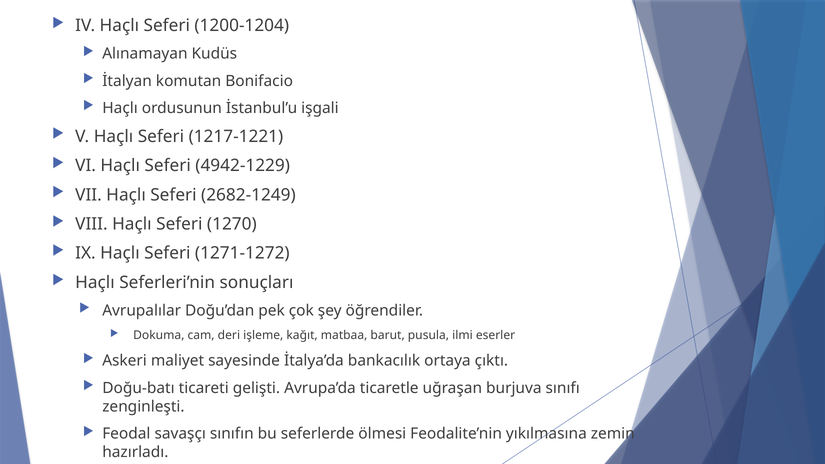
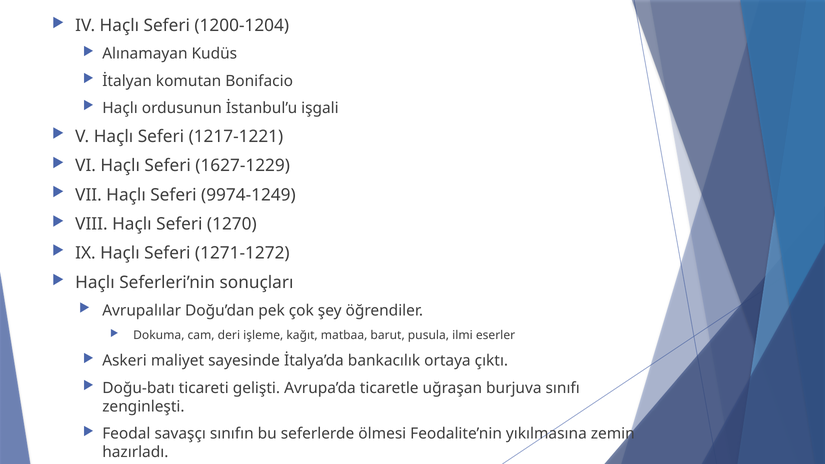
4942-1229: 4942-1229 -> 1627-1229
2682-1249: 2682-1249 -> 9974-1249
